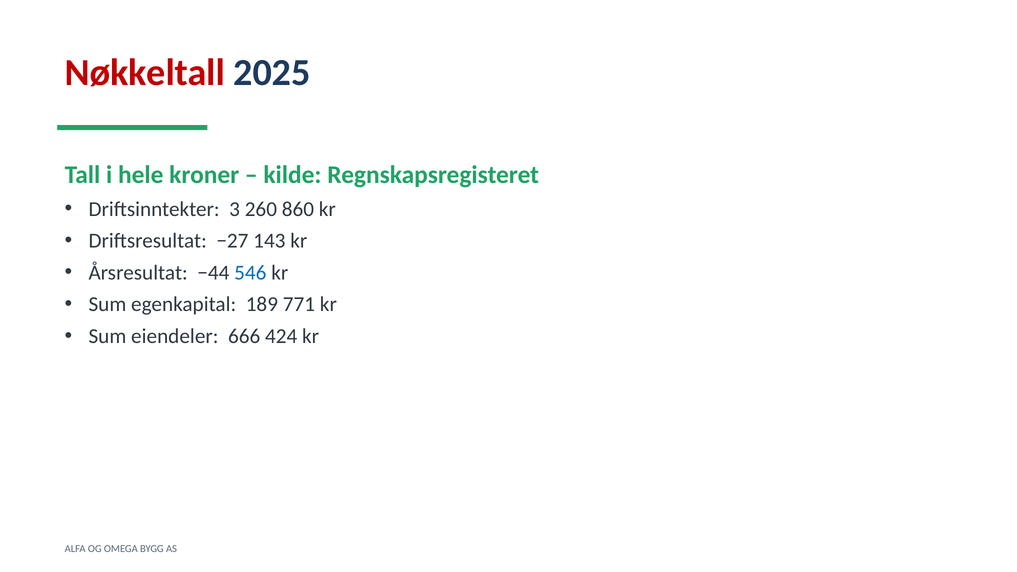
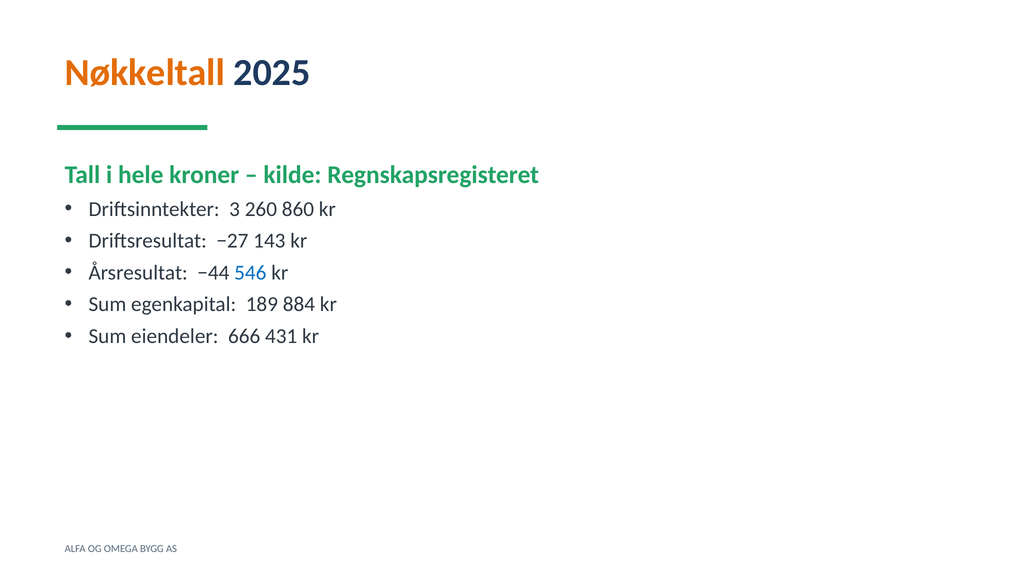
Nøkkeltall colour: red -> orange
771: 771 -> 884
424: 424 -> 431
